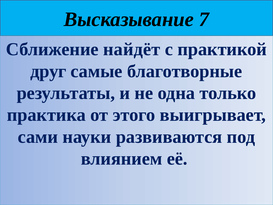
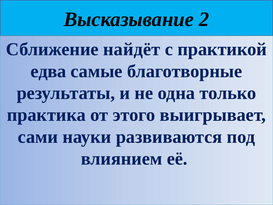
7: 7 -> 2
друг: друг -> едва
